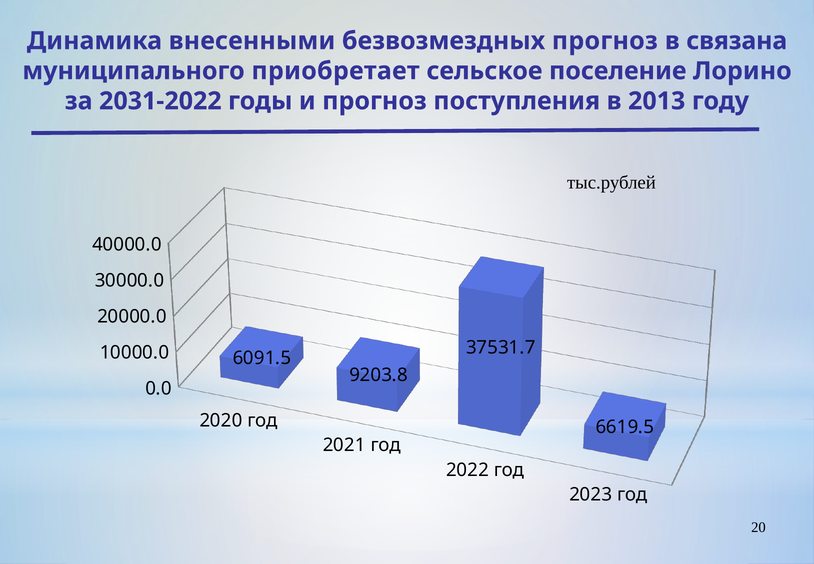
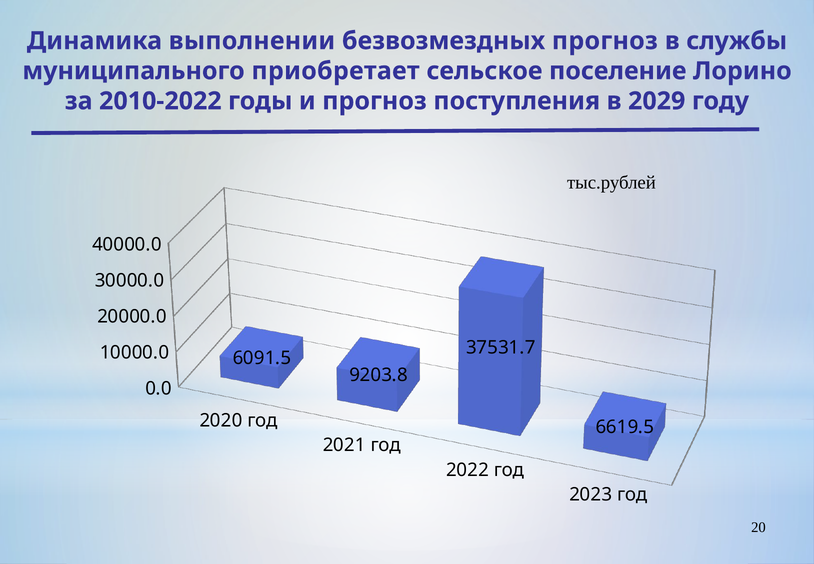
внесенными: внесенными -> выполнении
связана: связана -> службы
2031-2022: 2031-2022 -> 2010-2022
2013: 2013 -> 2029
